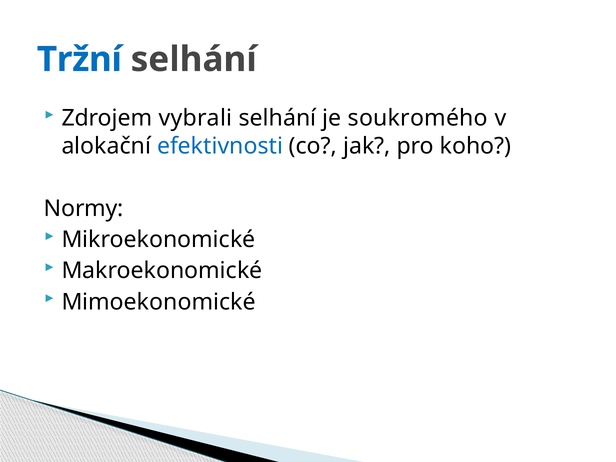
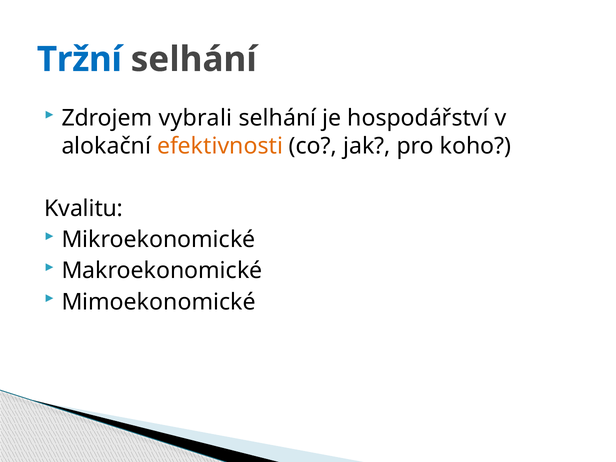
soukromého: soukromého -> hospodářství
efektivnosti colour: blue -> orange
Normy: Normy -> Kvalitu
